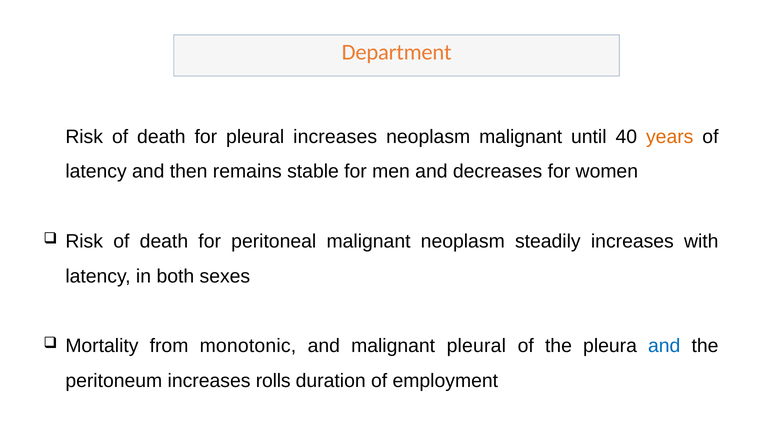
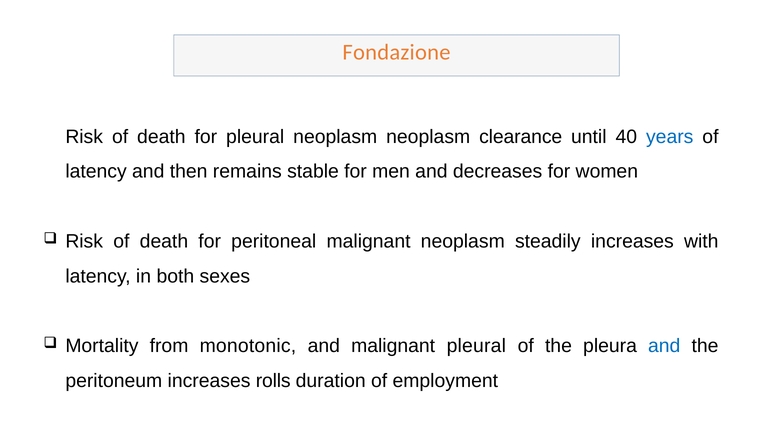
Department: Department -> Fondazione
pleural increases: increases -> neoplasm
neoplasm malignant: malignant -> clearance
years colour: orange -> blue
